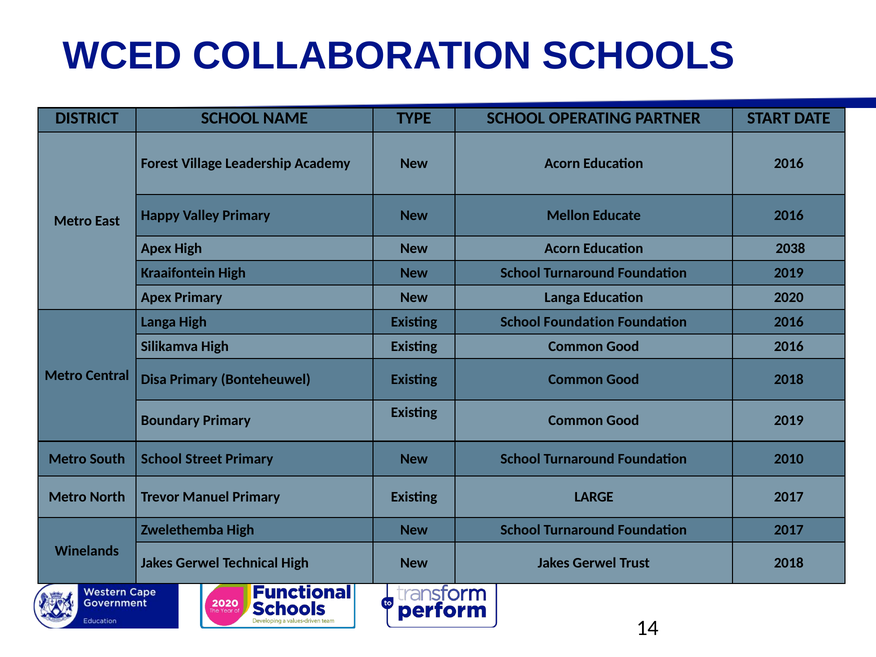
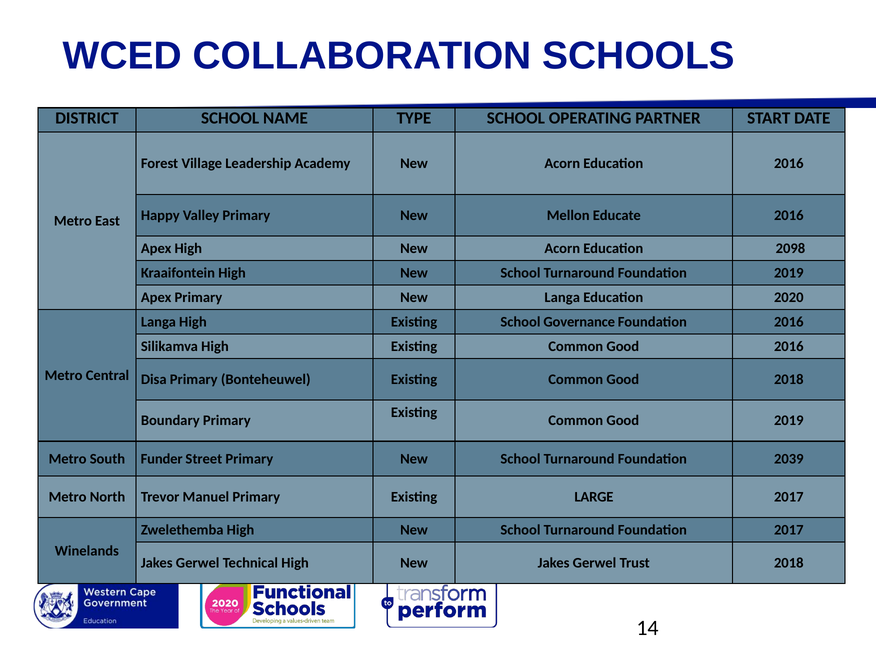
2038: 2038 -> 2098
School Foundation: Foundation -> Governance
South School: School -> Funder
2010: 2010 -> 2039
